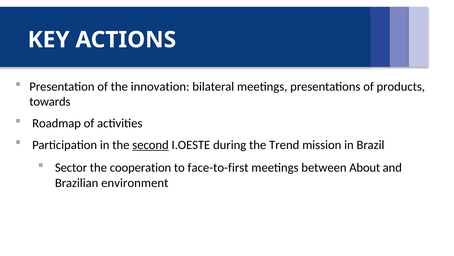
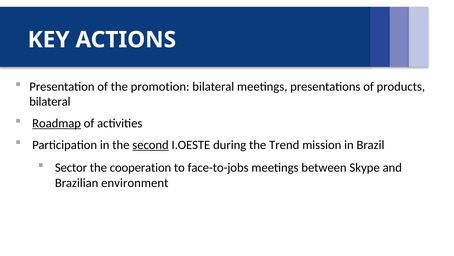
innovation: innovation -> promotion
towards at (50, 102): towards -> bilateral
Roadmap underline: none -> present
face-to-first: face-to-first -> face-to-jobs
About: About -> Skype
